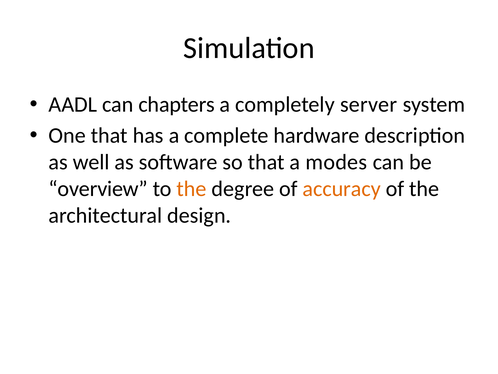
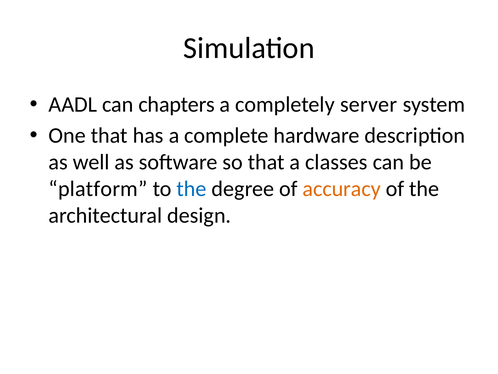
modes: modes -> classes
overview: overview -> platform
the at (192, 189) colour: orange -> blue
